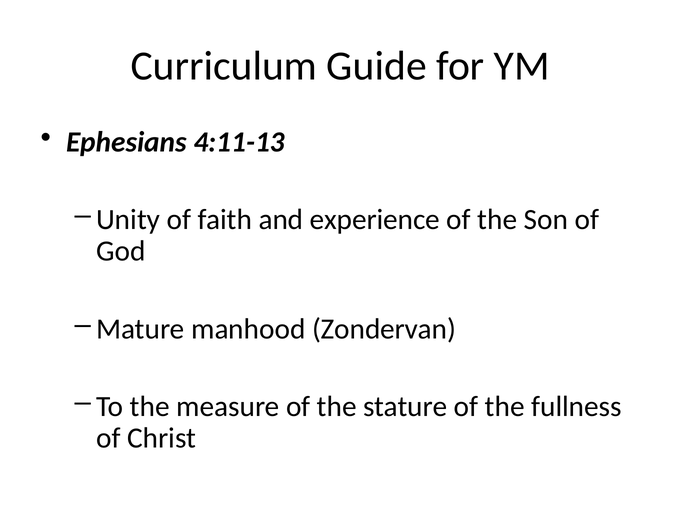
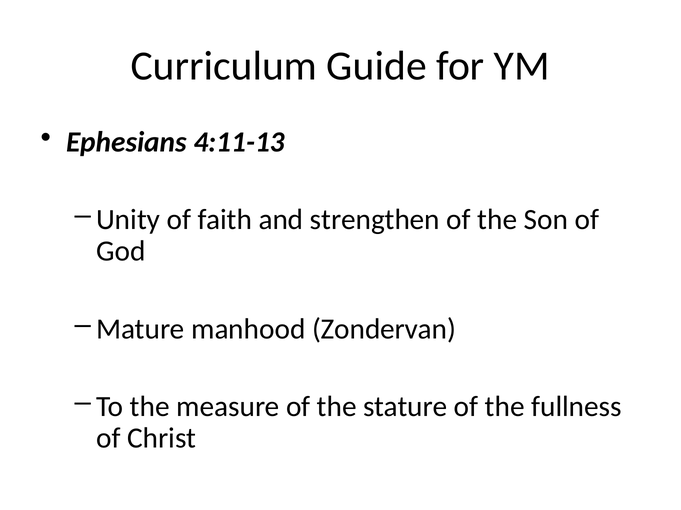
experience: experience -> strengthen
